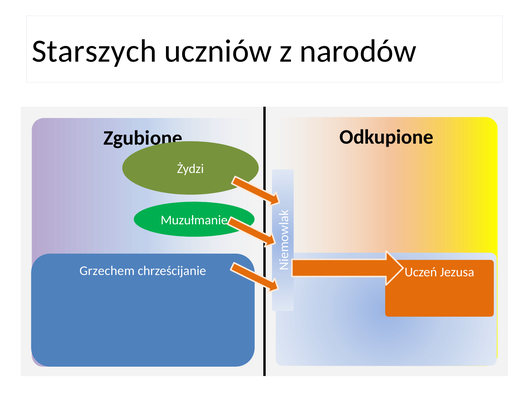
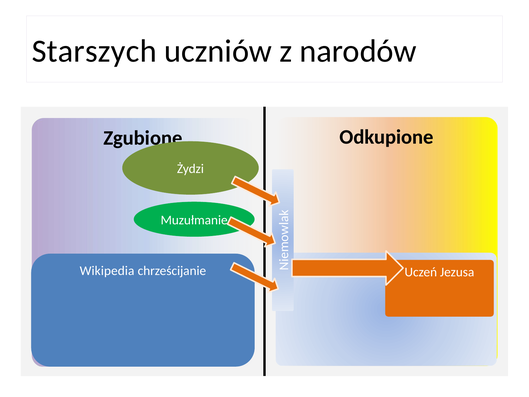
Grzechem: Grzechem -> Wikipedia
